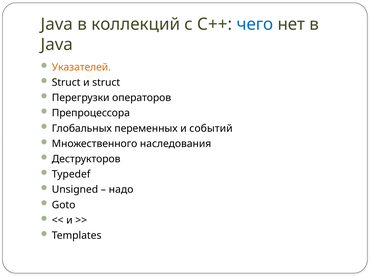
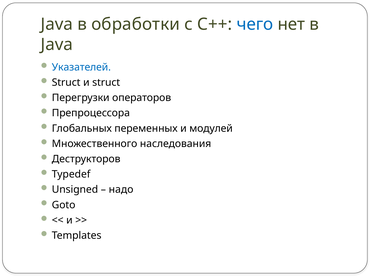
коллекций: коллекций -> обработки
Указателей colour: orange -> blue
событий: событий -> модулей
